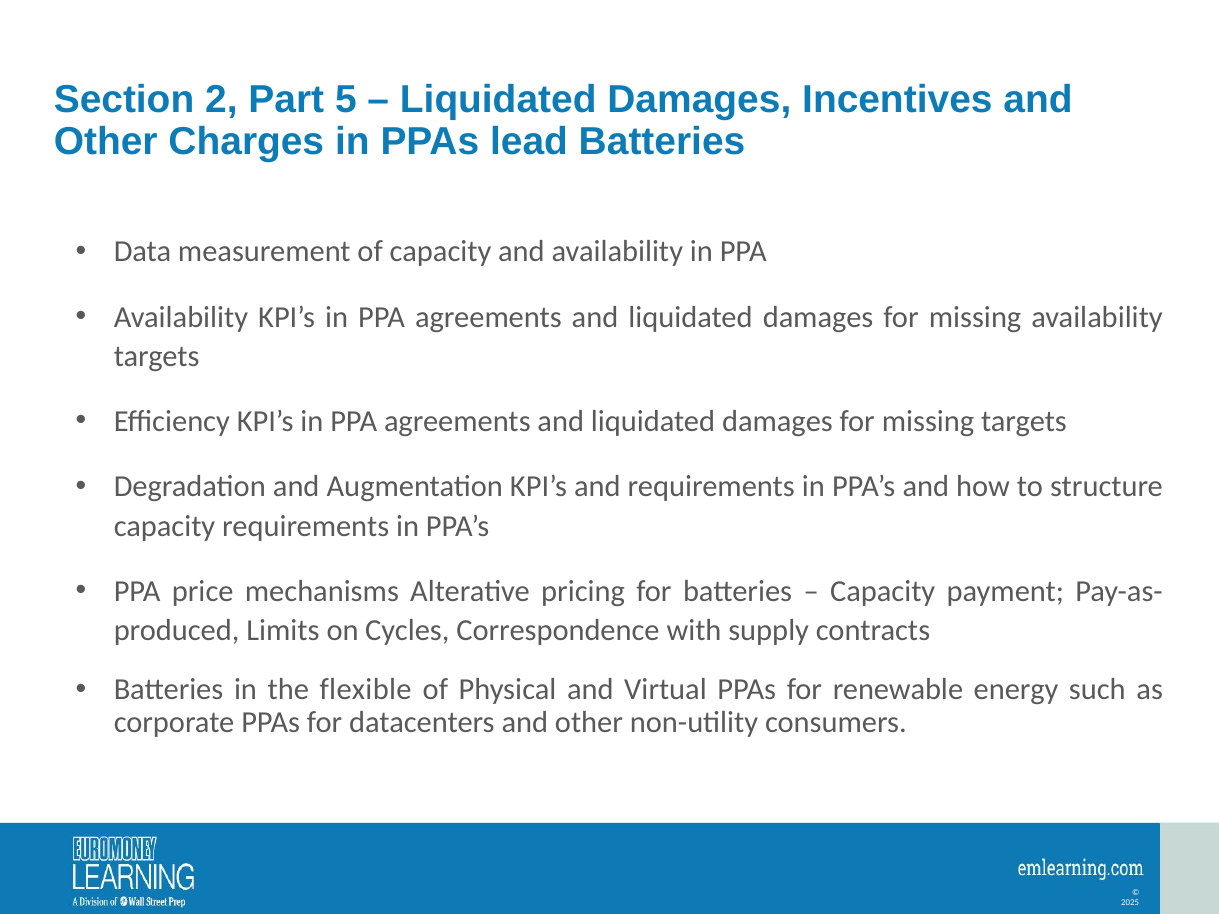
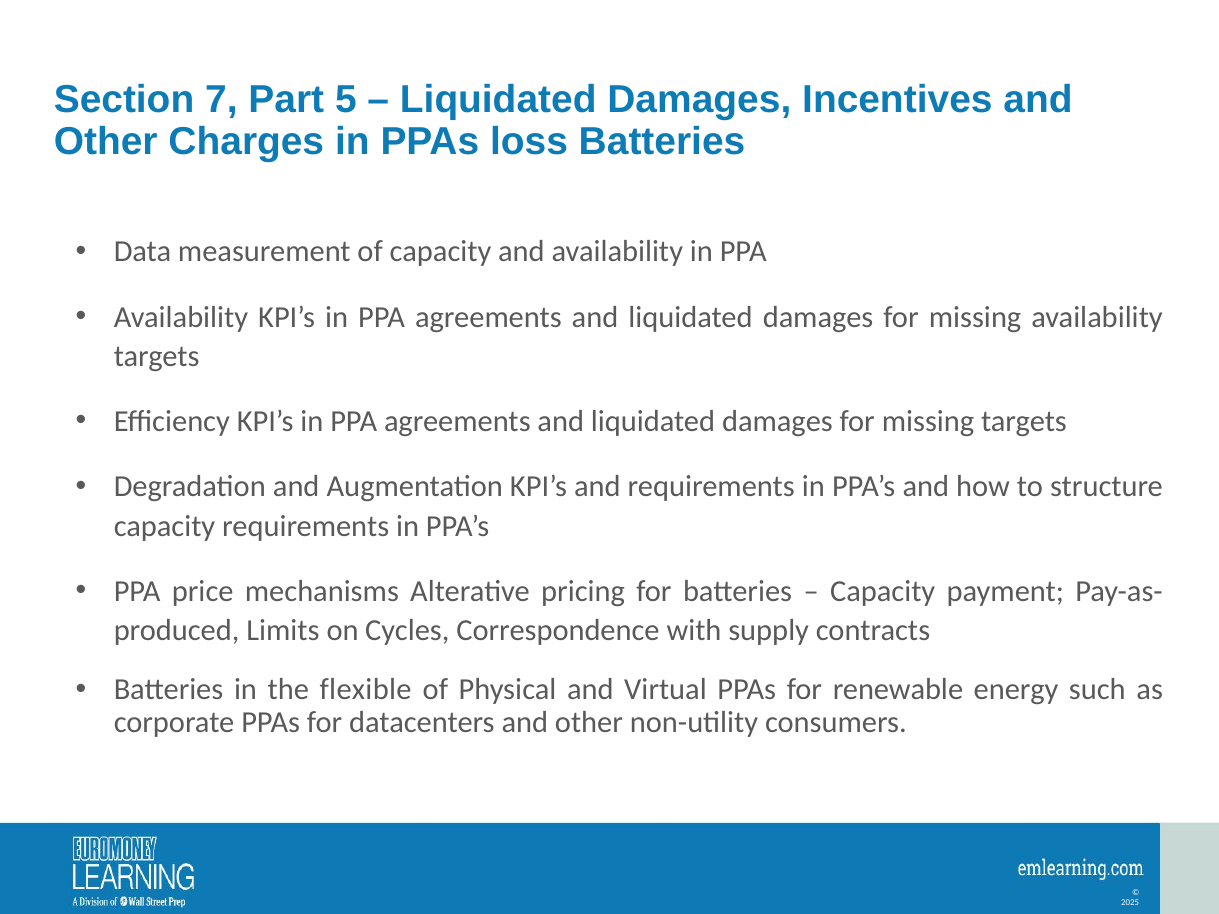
2: 2 -> 7
lead: lead -> loss
